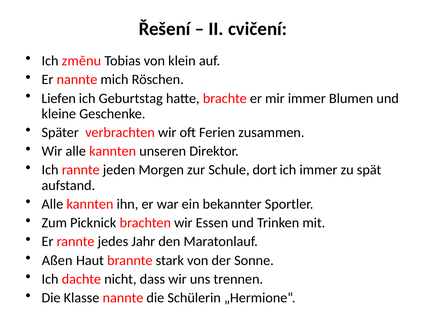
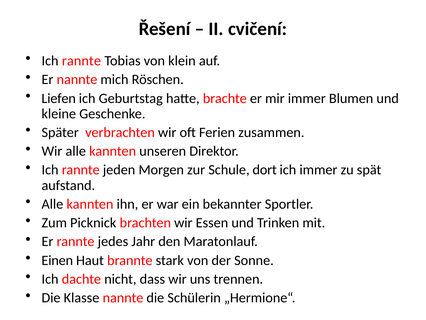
změnu at (81, 61): změnu -> rannte
Aßen: Aßen -> Einen
